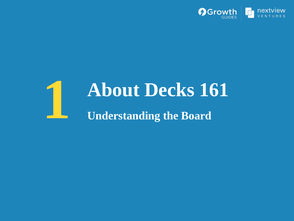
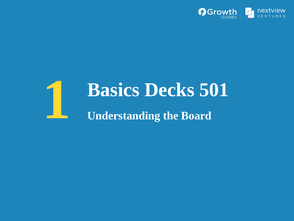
About: About -> Basics
161: 161 -> 501
